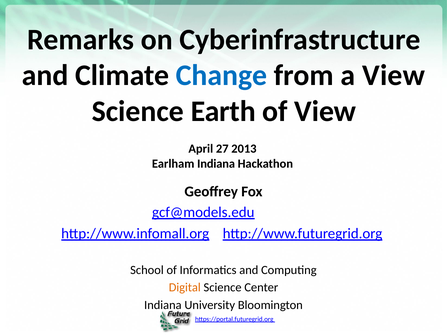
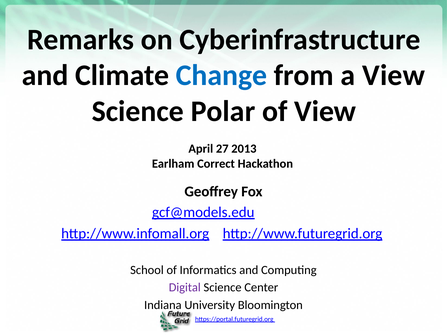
Earth: Earth -> Polar
Earlham Indiana: Indiana -> Correct
Digital colour: orange -> purple
